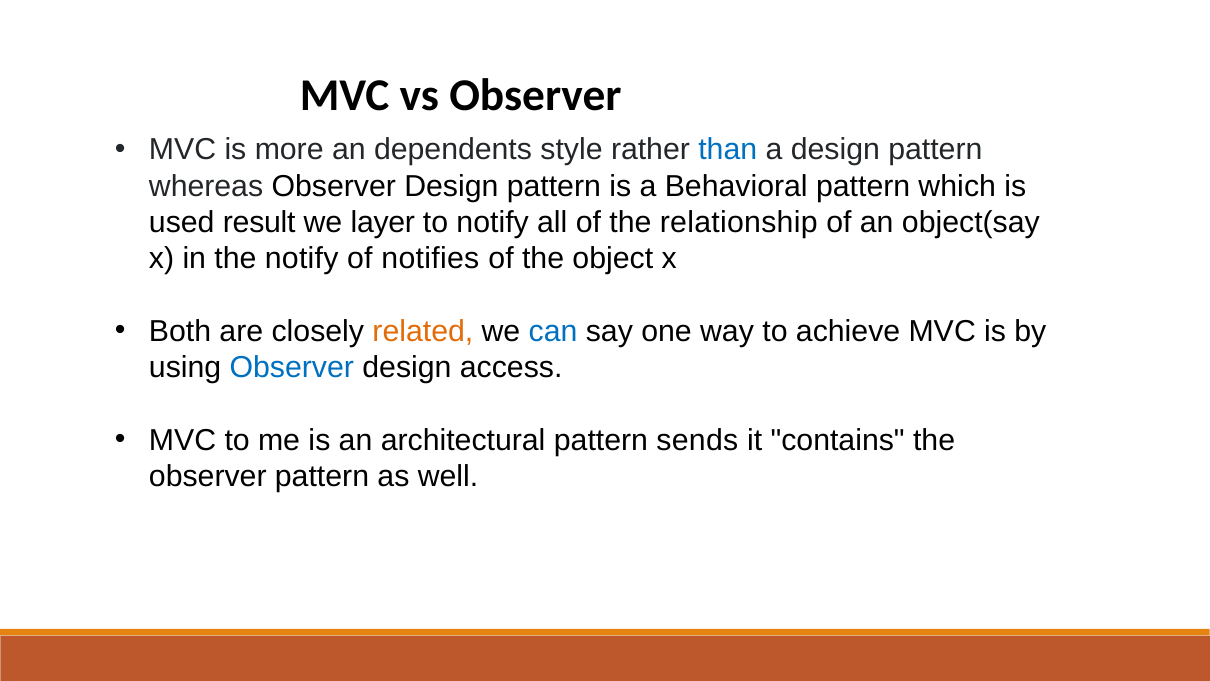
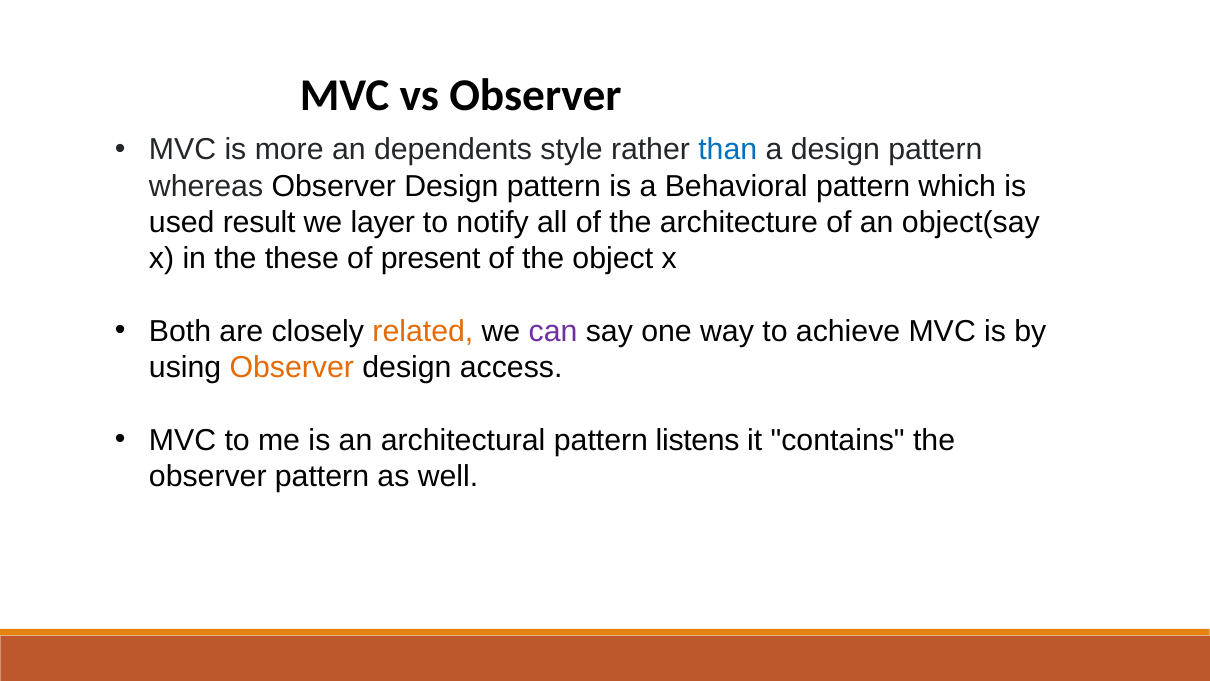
relationship: relationship -> architecture
the notify: notify -> these
notifies: notifies -> present
can colour: blue -> purple
Observer at (292, 367) colour: blue -> orange
sends: sends -> listens
